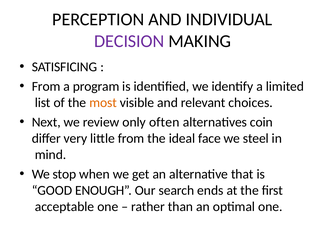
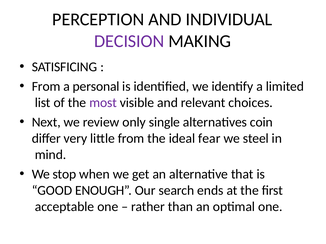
program: program -> personal
most colour: orange -> purple
often: often -> single
face: face -> fear
